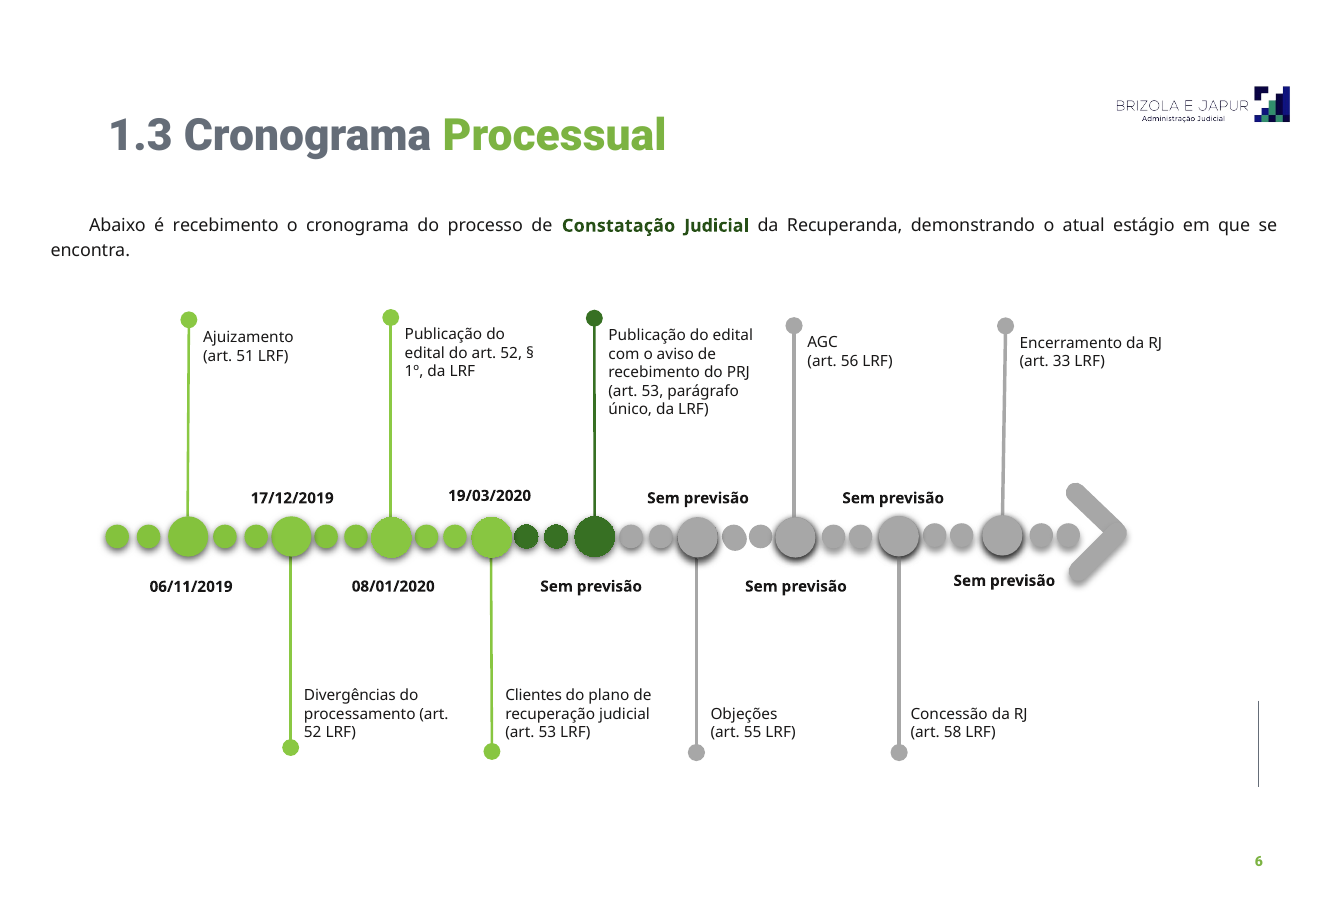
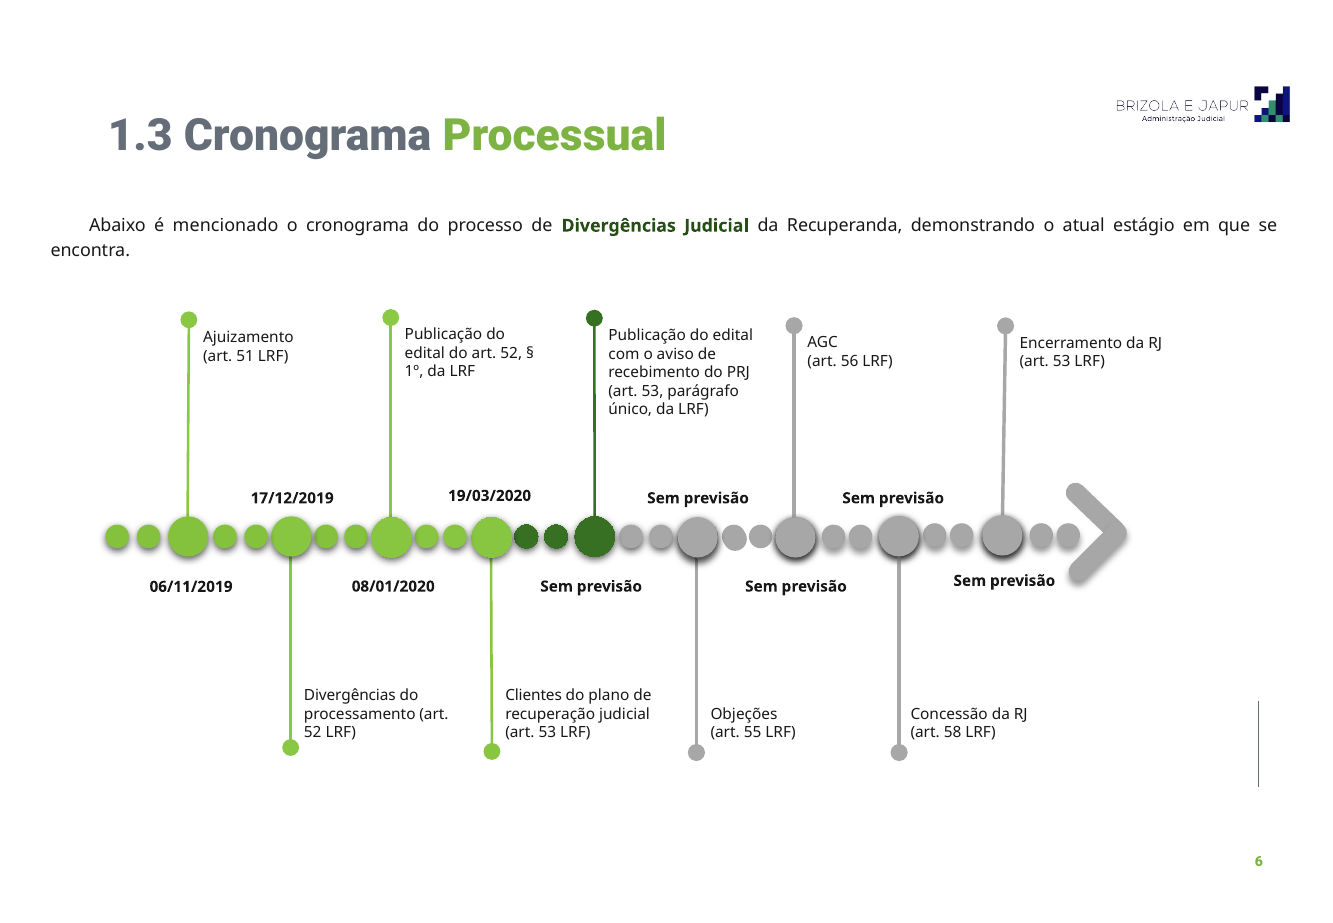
é recebimento: recebimento -> mencionado
de Constatação: Constatação -> Divergências
33 at (1062, 362): 33 -> 53
